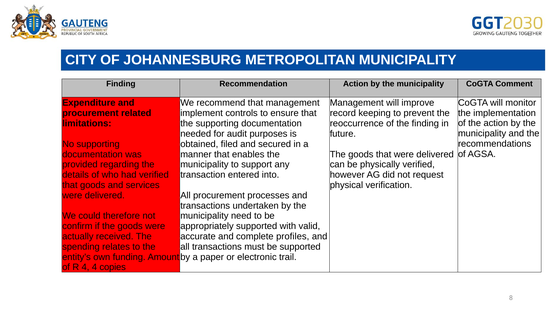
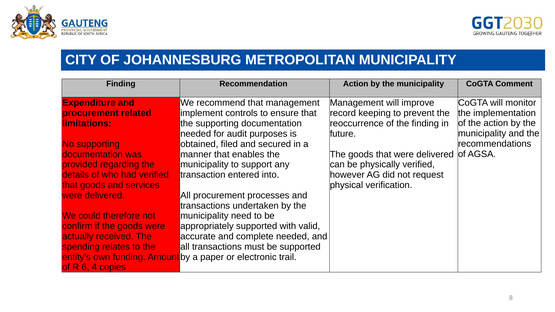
complete profiles: profiles -> needed
R 4: 4 -> 6
